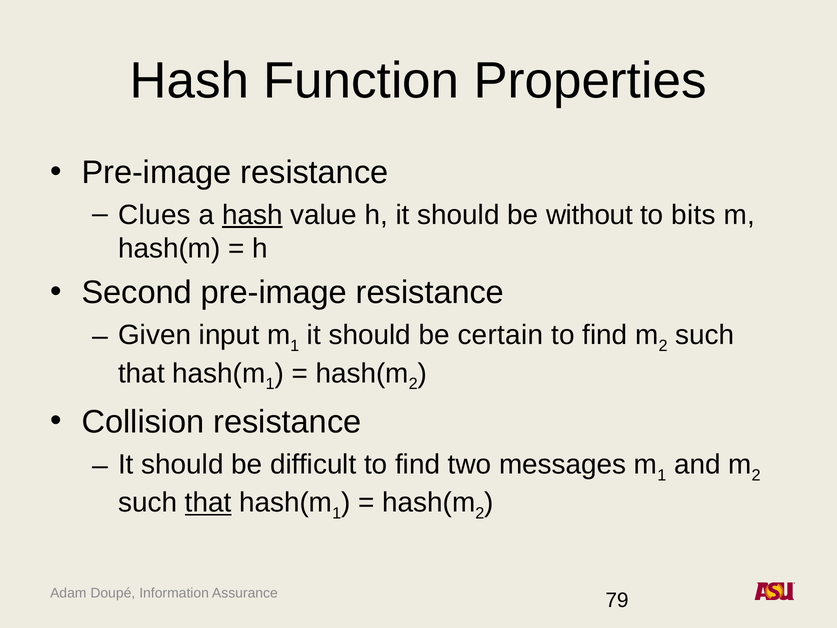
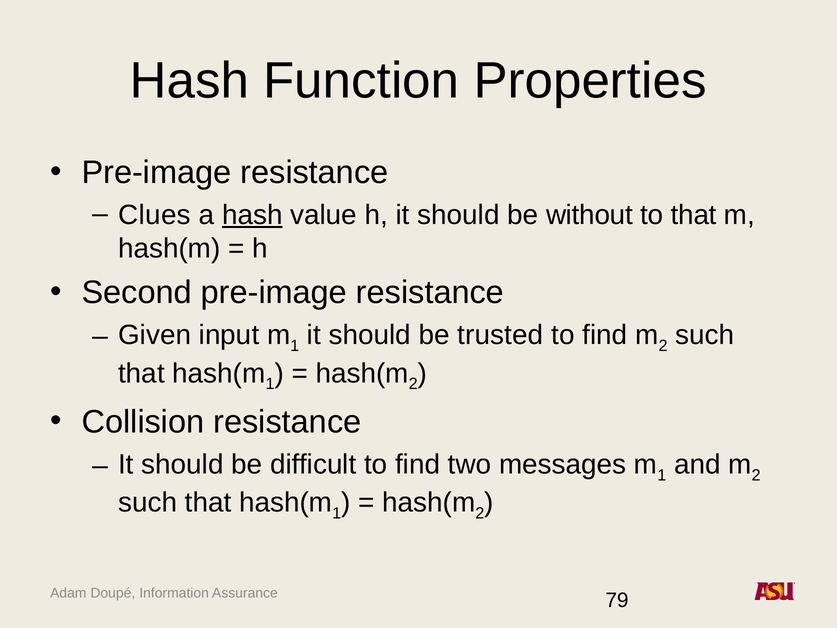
to bits: bits -> that
certain: certain -> trusted
that at (208, 503) underline: present -> none
